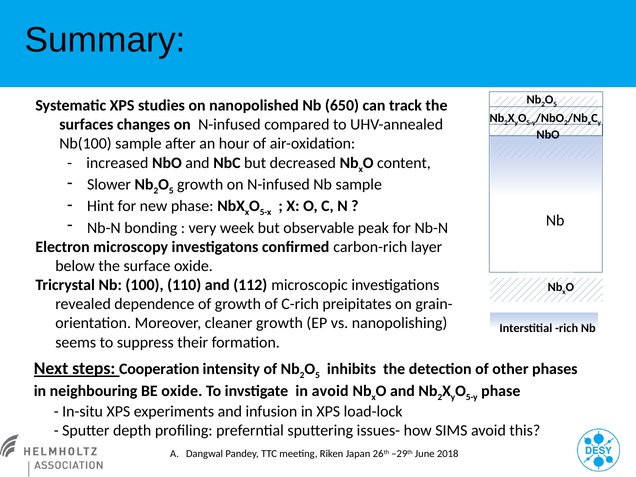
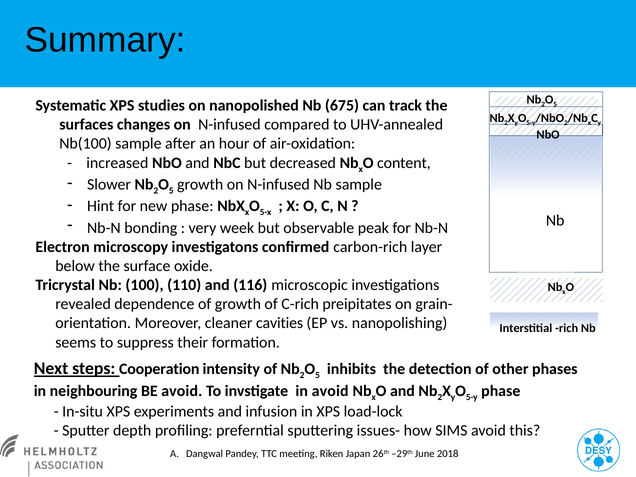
650: 650 -> 675
112: 112 -> 116
cleaner growth: growth -> cavities
BE oxide: oxide -> avoid
